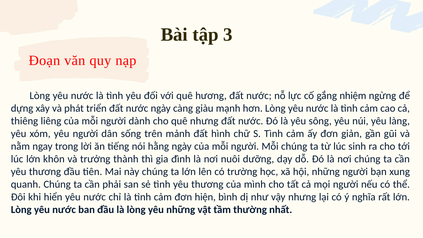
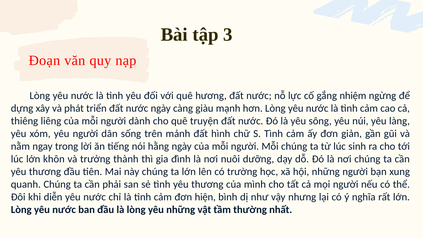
quê nhưng: nhưng -> truyện
hiển: hiển -> diễn
